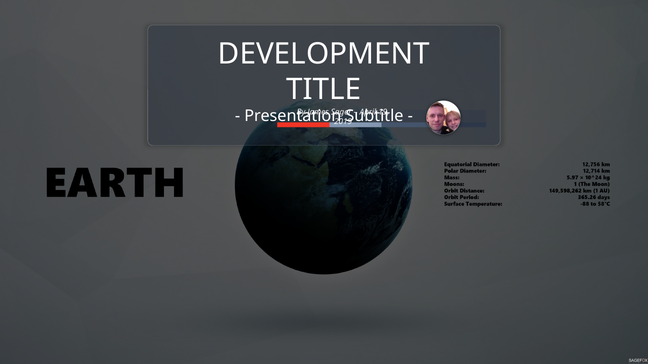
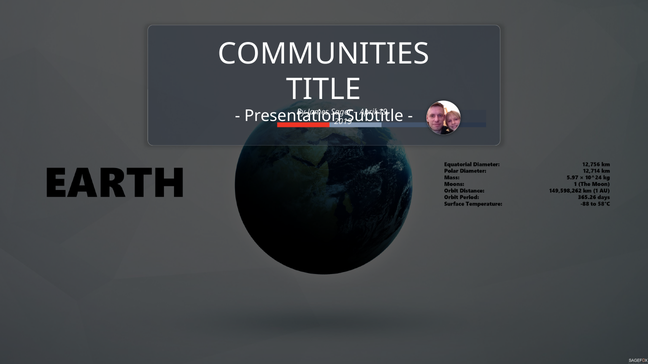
DEVELOPMENT: DEVELOPMENT -> COMMUNITIES
